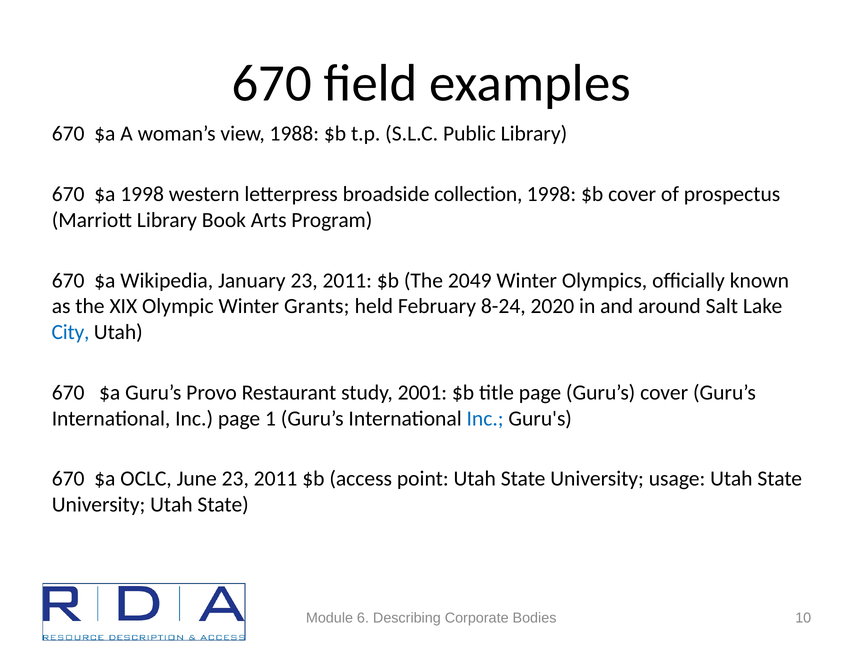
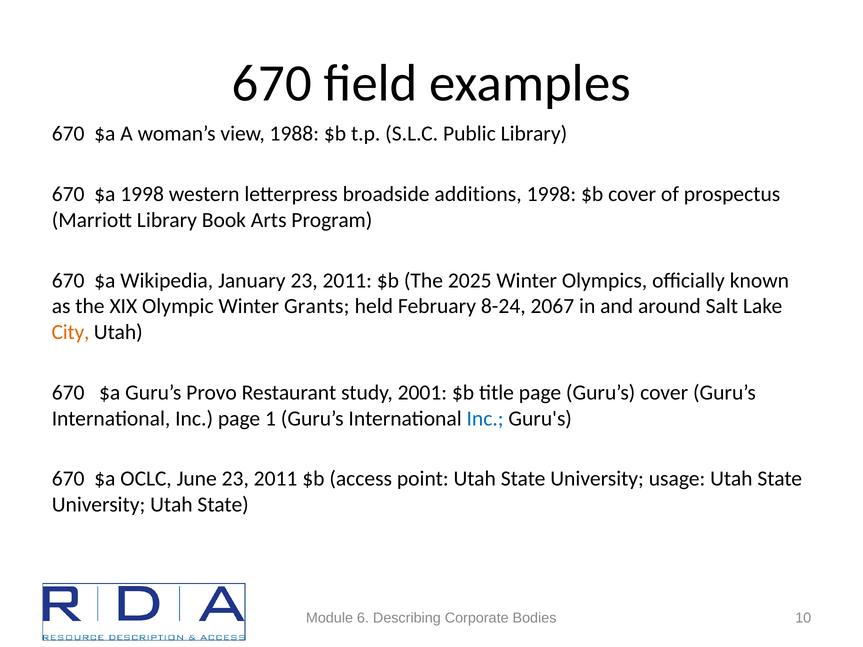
collection: collection -> additions
2049: 2049 -> 2025
2020: 2020 -> 2067
City colour: blue -> orange
